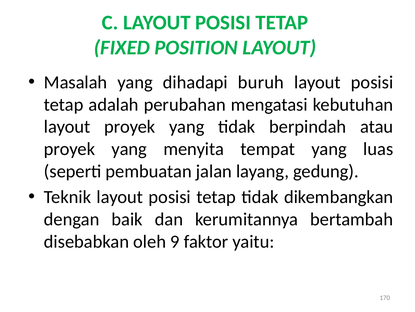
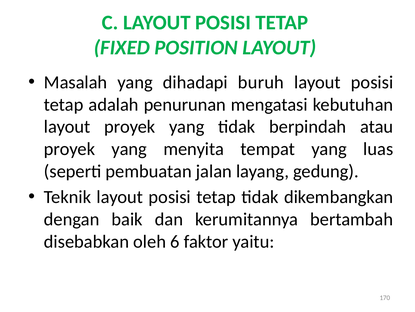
perubahan: perubahan -> penurunan
9: 9 -> 6
